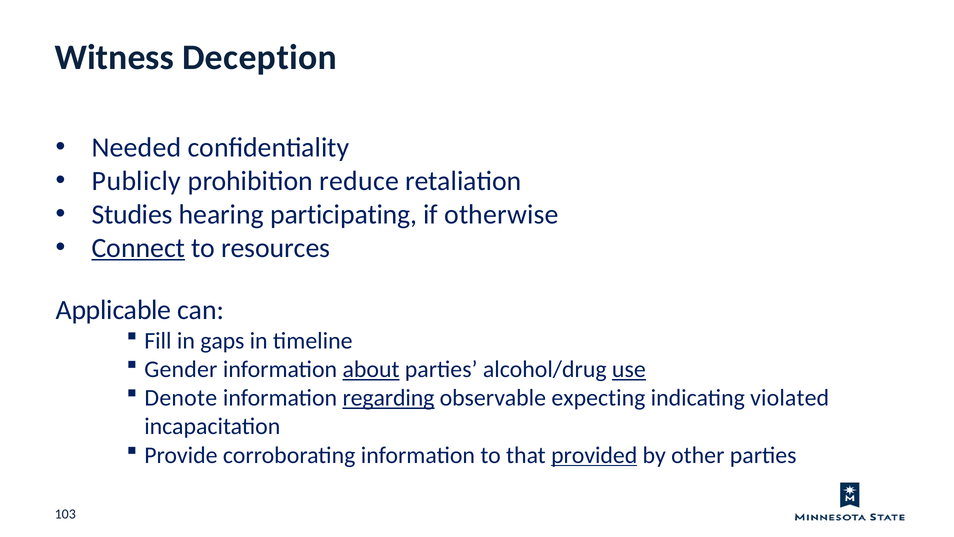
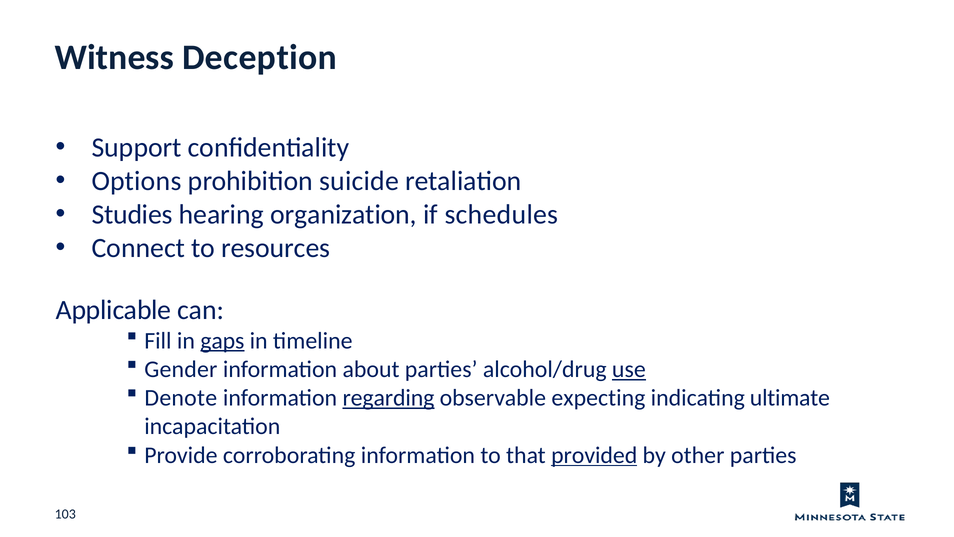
Needed: Needed -> Support
Publicly: Publicly -> Options
reduce: reduce -> suicide
participating: participating -> organization
otherwise: otherwise -> schedules
Connect underline: present -> none
gaps underline: none -> present
about underline: present -> none
violated: violated -> ultimate
